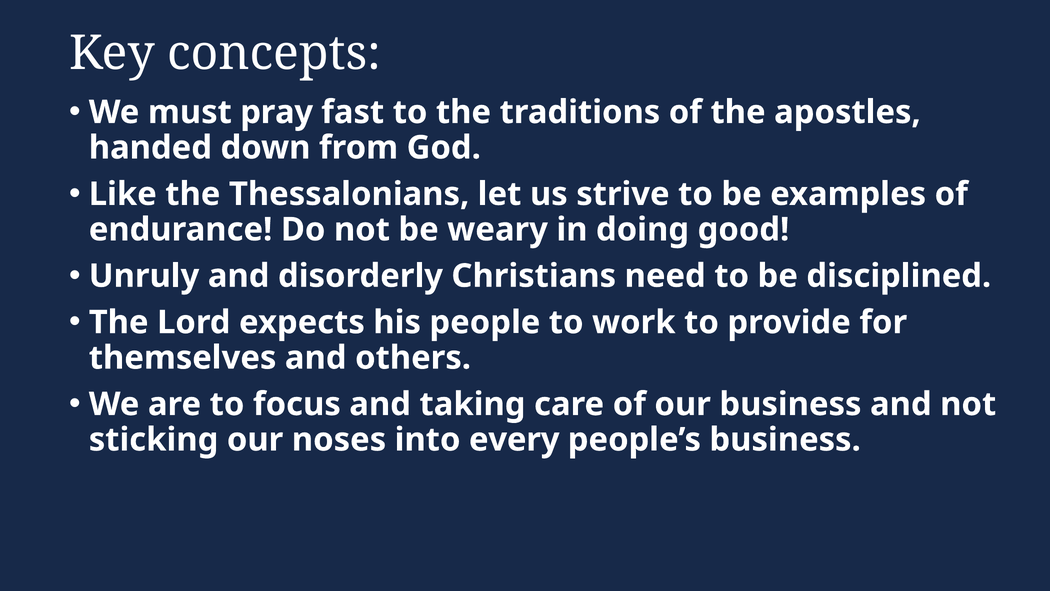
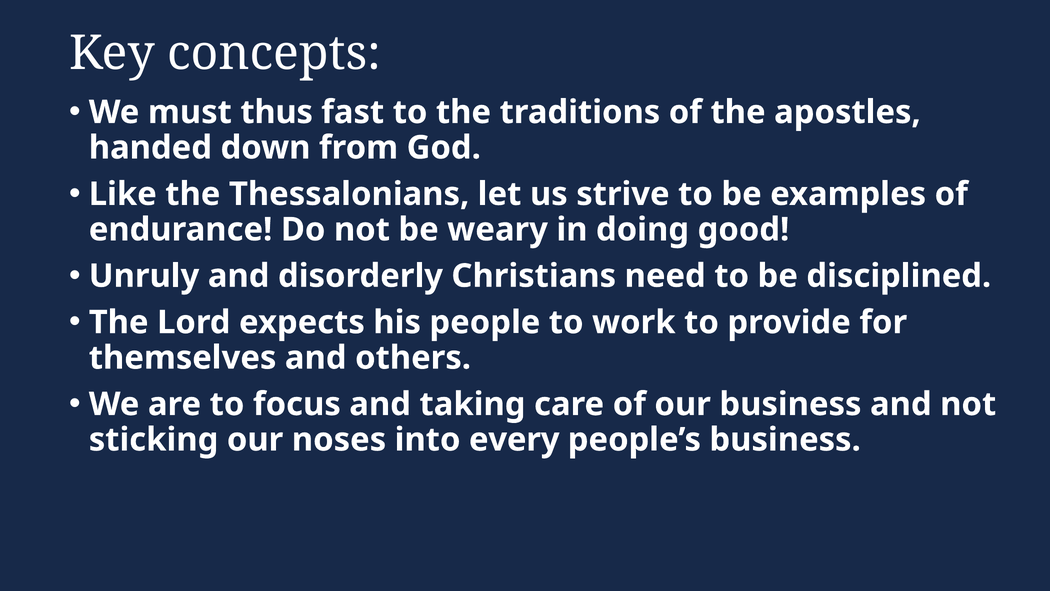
pray: pray -> thus
